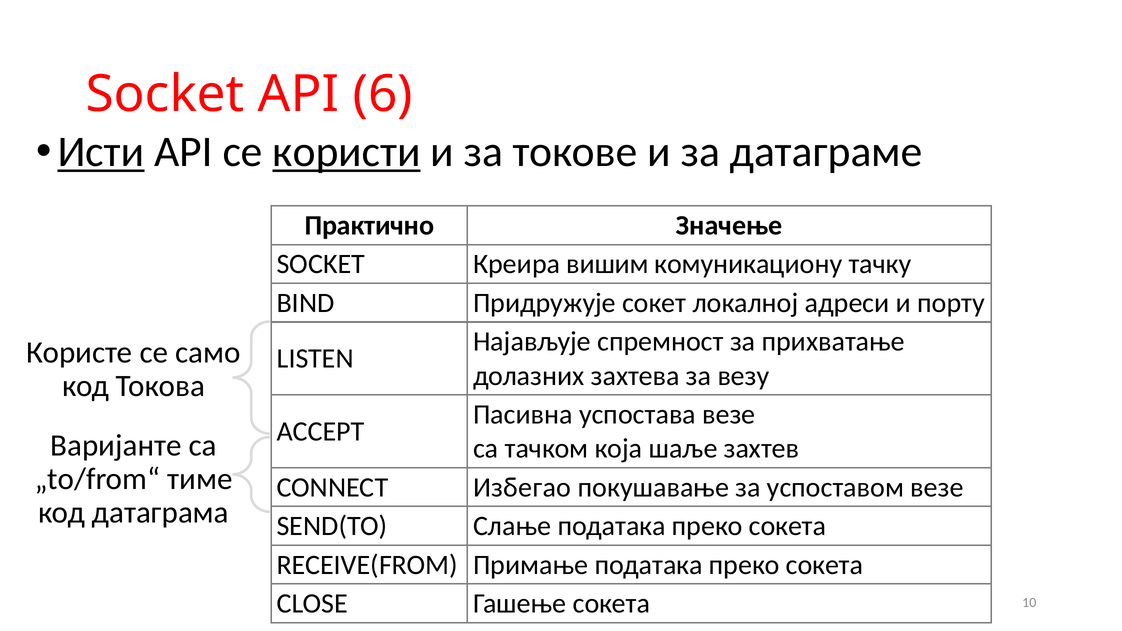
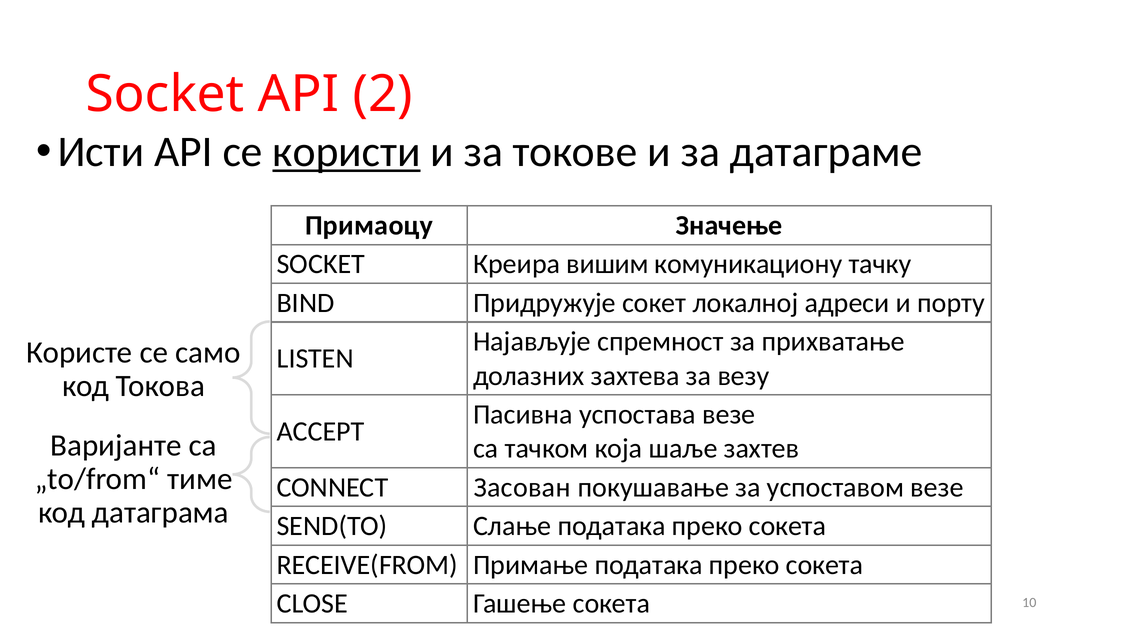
6: 6 -> 2
Исти underline: present -> none
Практично: Практично -> Примаоцу
Избегао: Избегао -> Засован
